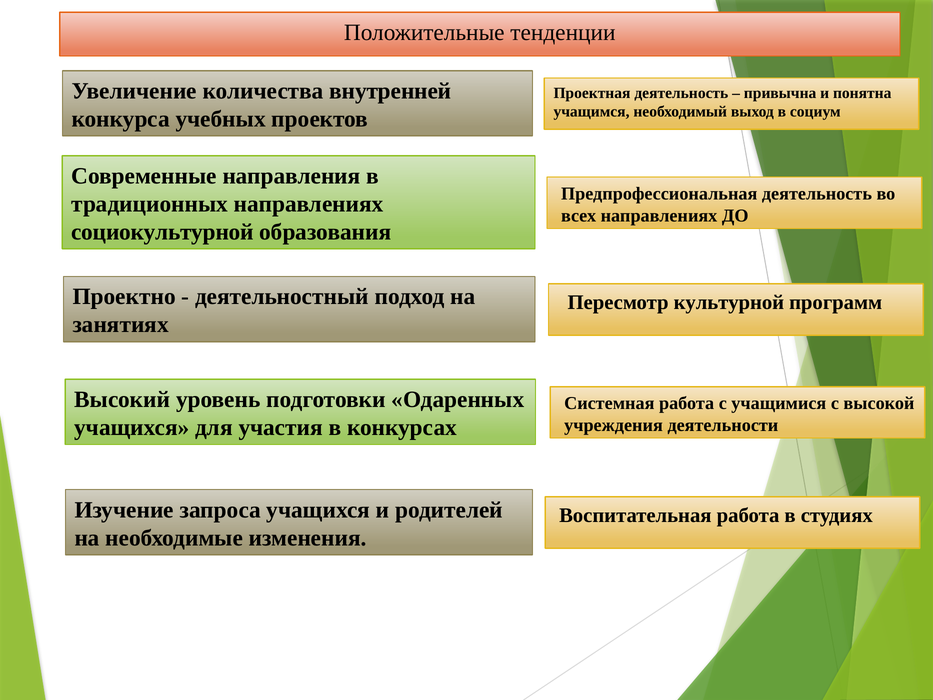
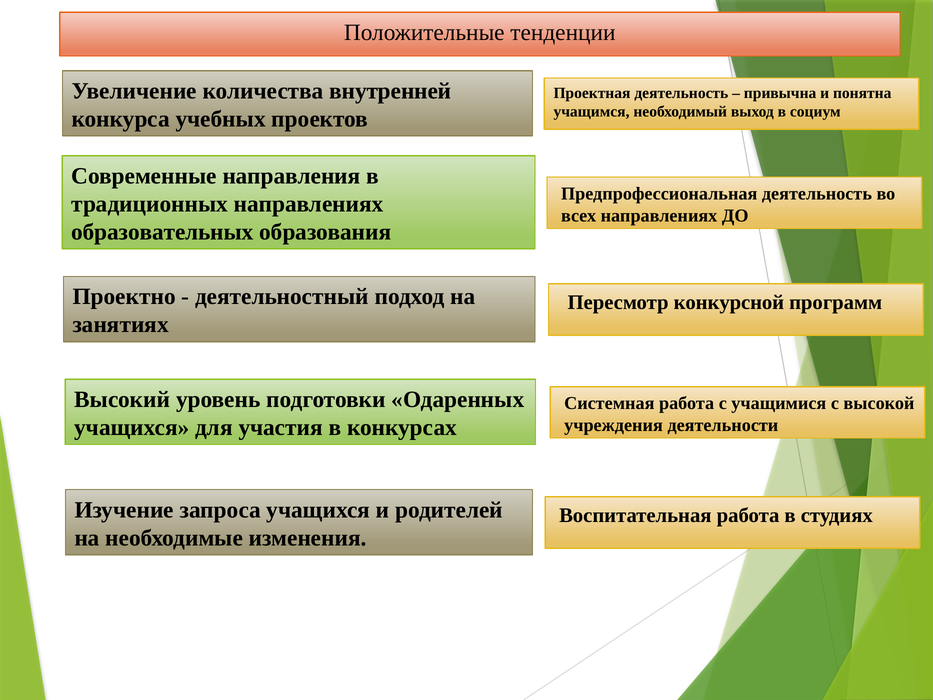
социокультурной: социокультурной -> образовательных
культурной: культурной -> конкурсной
